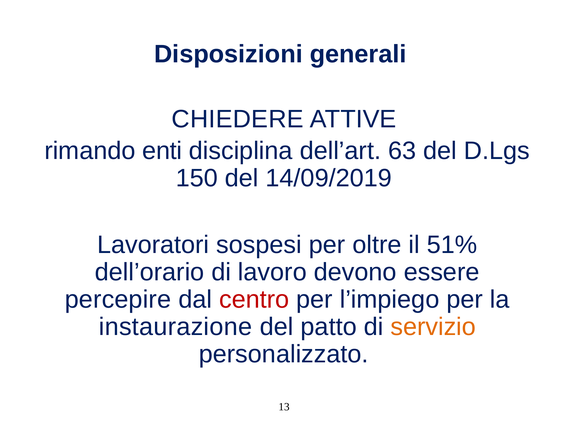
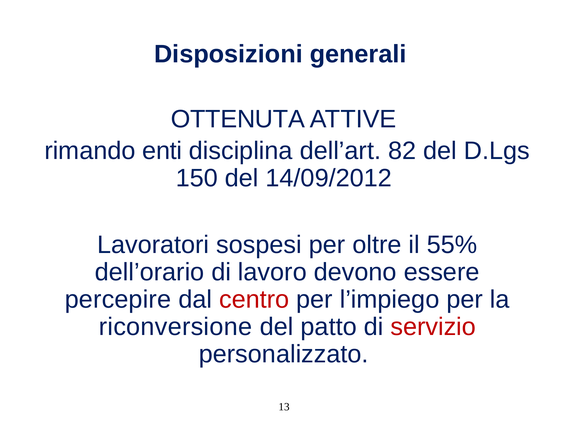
CHIEDERE: CHIEDERE -> OTTENUTA
63: 63 -> 82
14/09/2019: 14/09/2019 -> 14/09/2012
51%: 51% -> 55%
instaurazione: instaurazione -> riconversione
servizio colour: orange -> red
